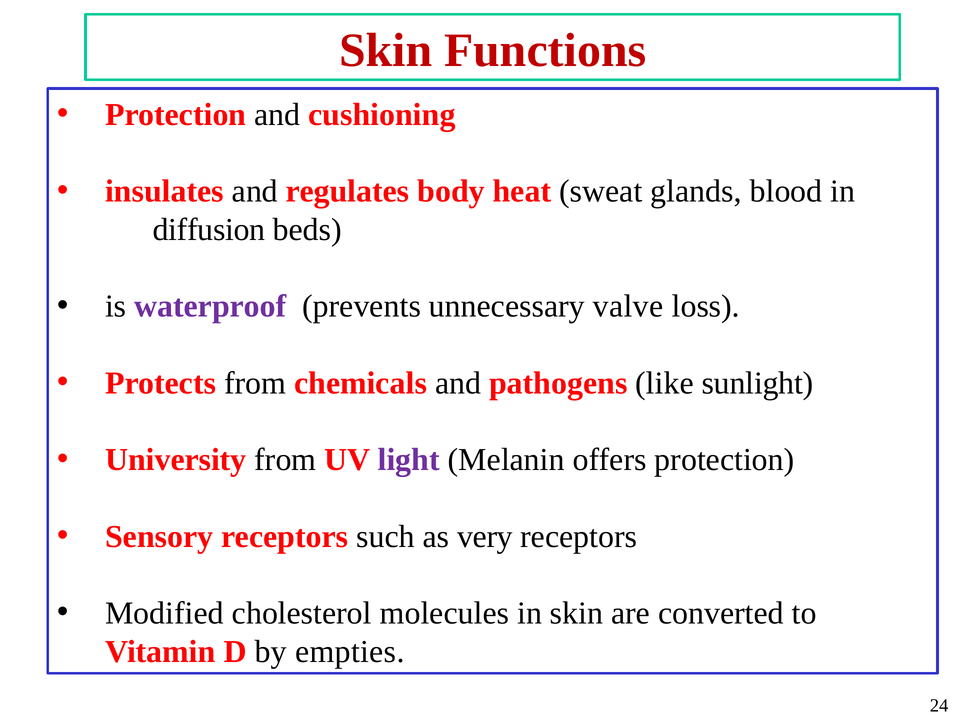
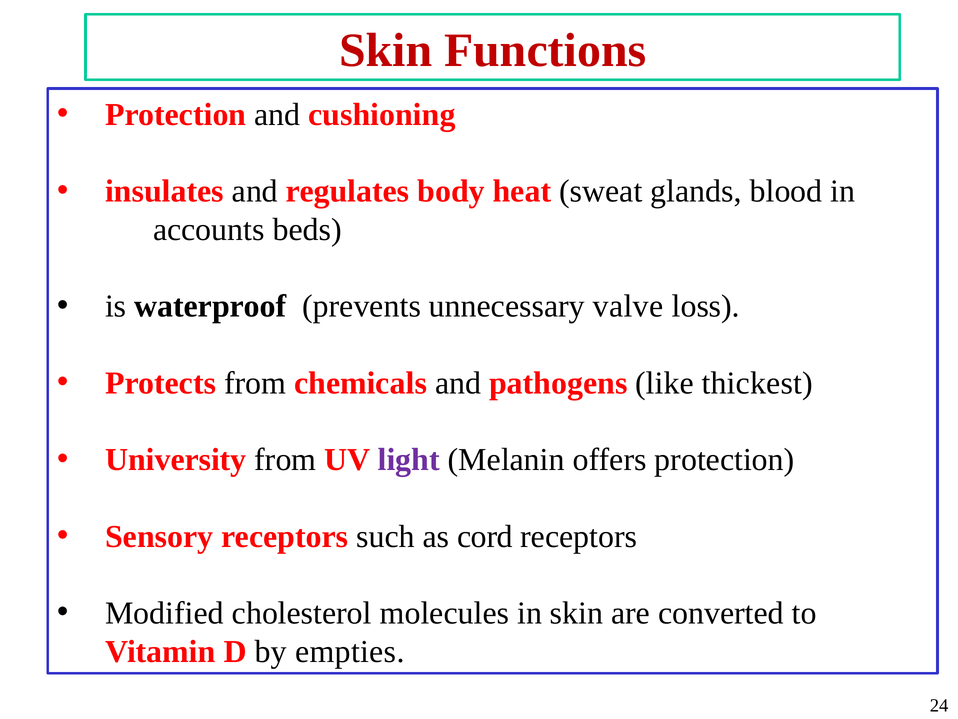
diffusion: diffusion -> accounts
waterproof colour: purple -> black
sunlight: sunlight -> thickest
very: very -> cord
